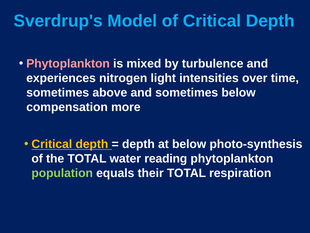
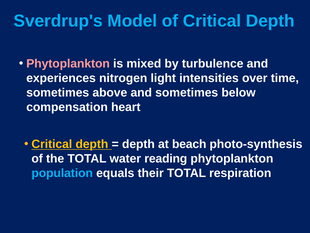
more: more -> heart
at below: below -> beach
population colour: light green -> light blue
